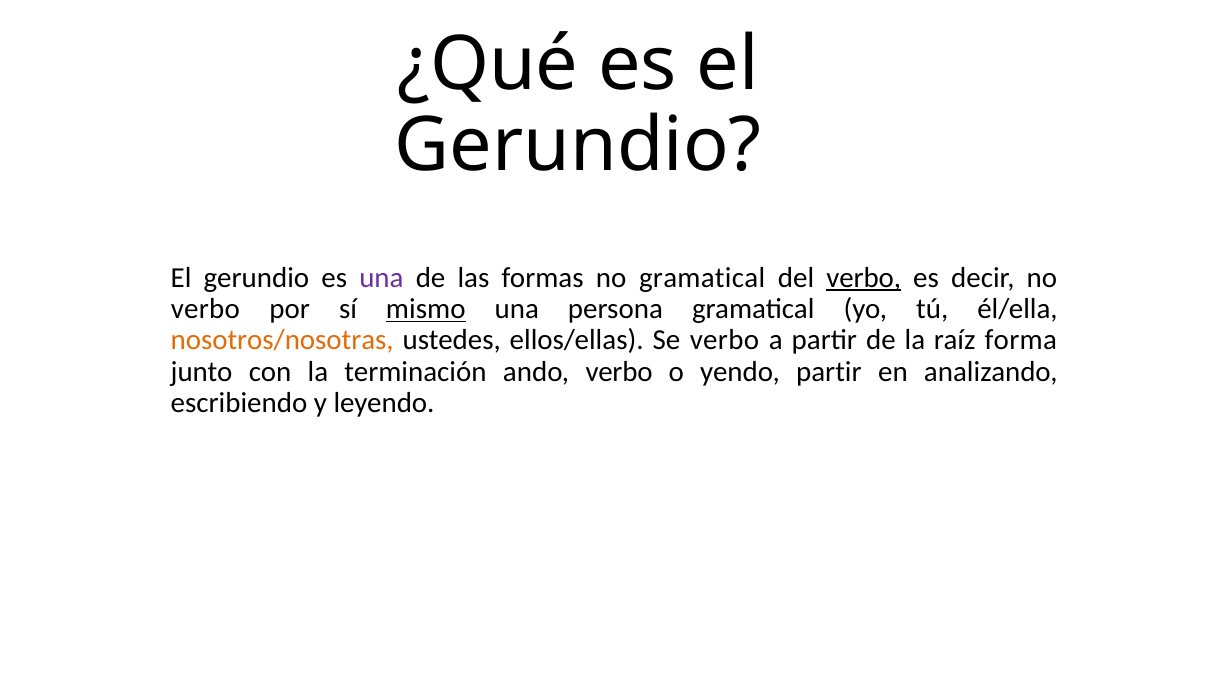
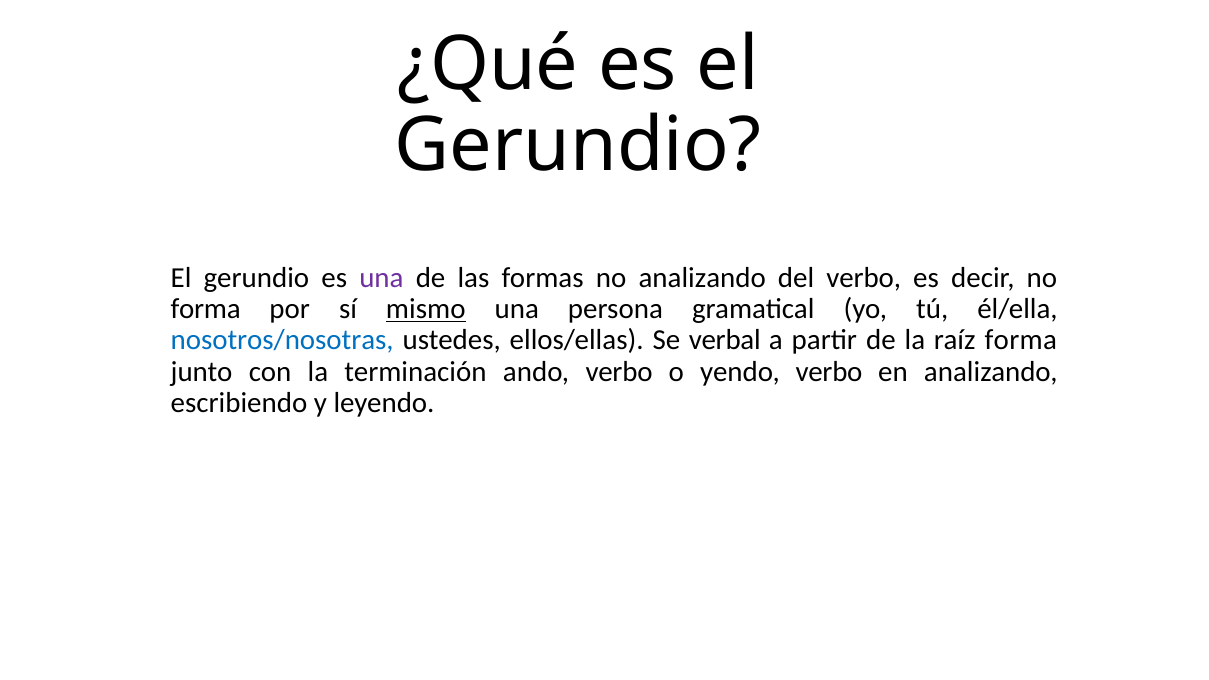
no gramatical: gramatical -> analizando
verbo at (864, 278) underline: present -> none
verbo at (205, 309): verbo -> forma
nosotros/nosotras colour: orange -> blue
Se verbo: verbo -> verbal
yendo partir: partir -> verbo
